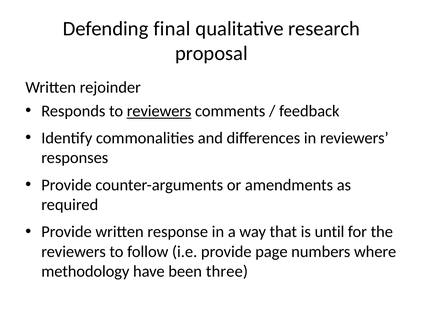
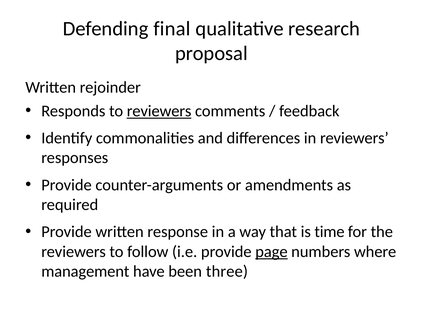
until: until -> time
page underline: none -> present
methodology: methodology -> management
